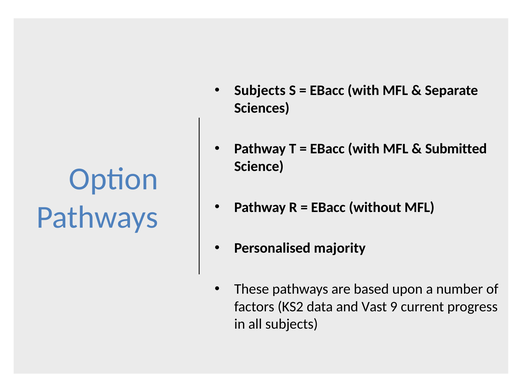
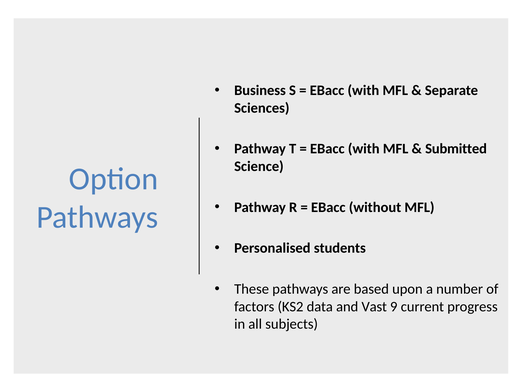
Subjects at (260, 90): Subjects -> Business
majority: majority -> students
